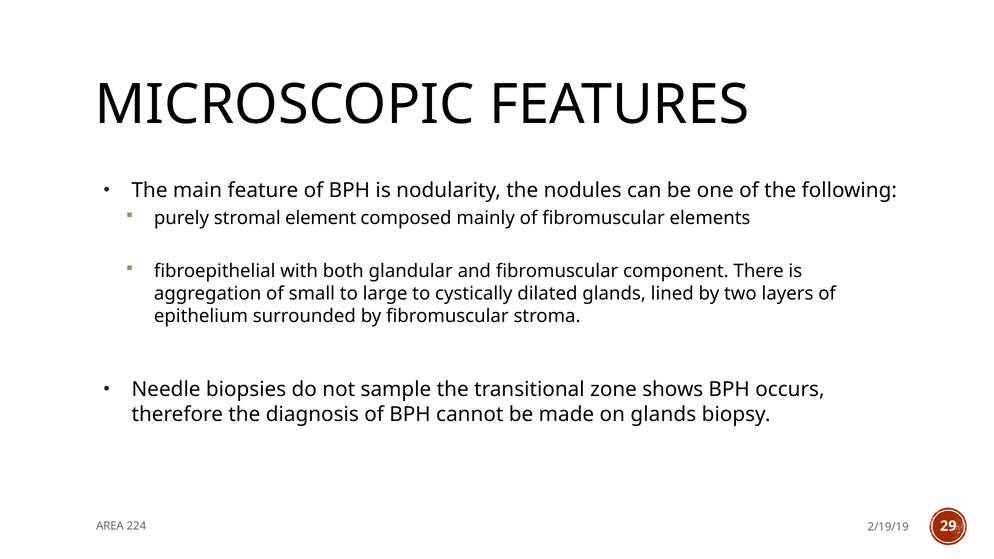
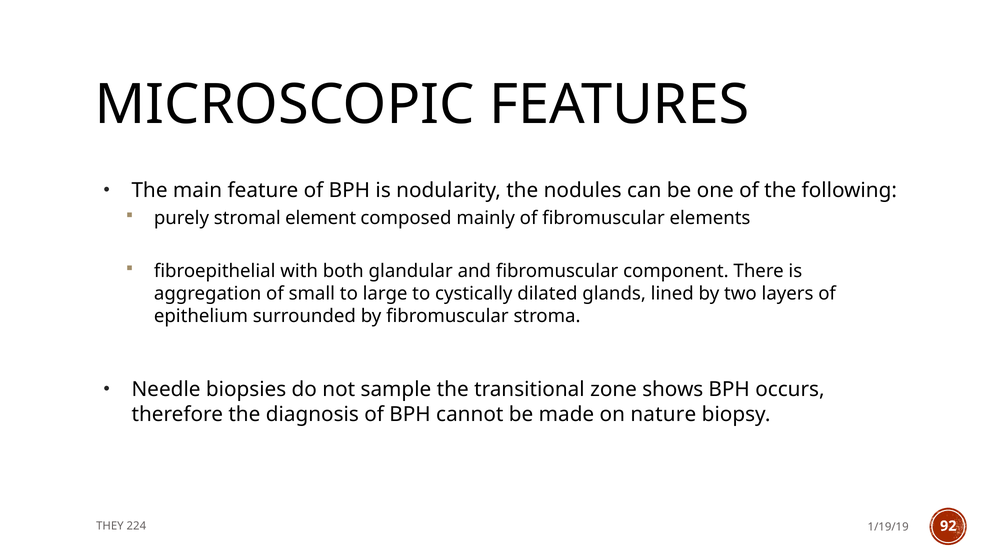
on glands: glands -> nature
AREA: AREA -> THEY
29: 29 -> 92
2/19/19: 2/19/19 -> 1/19/19
